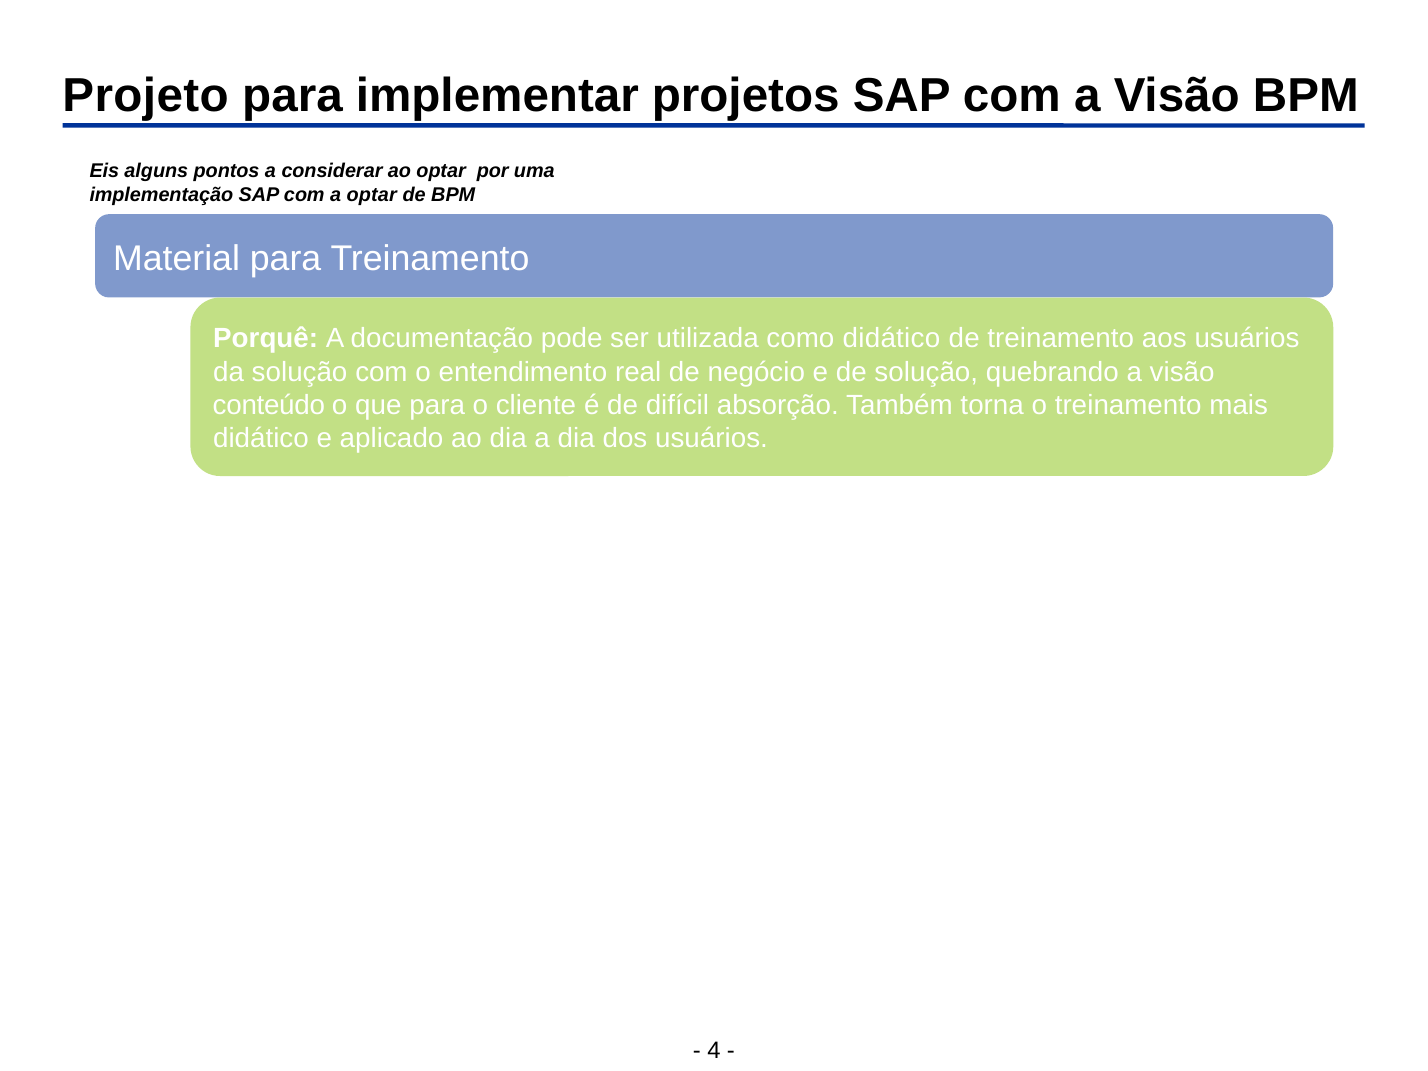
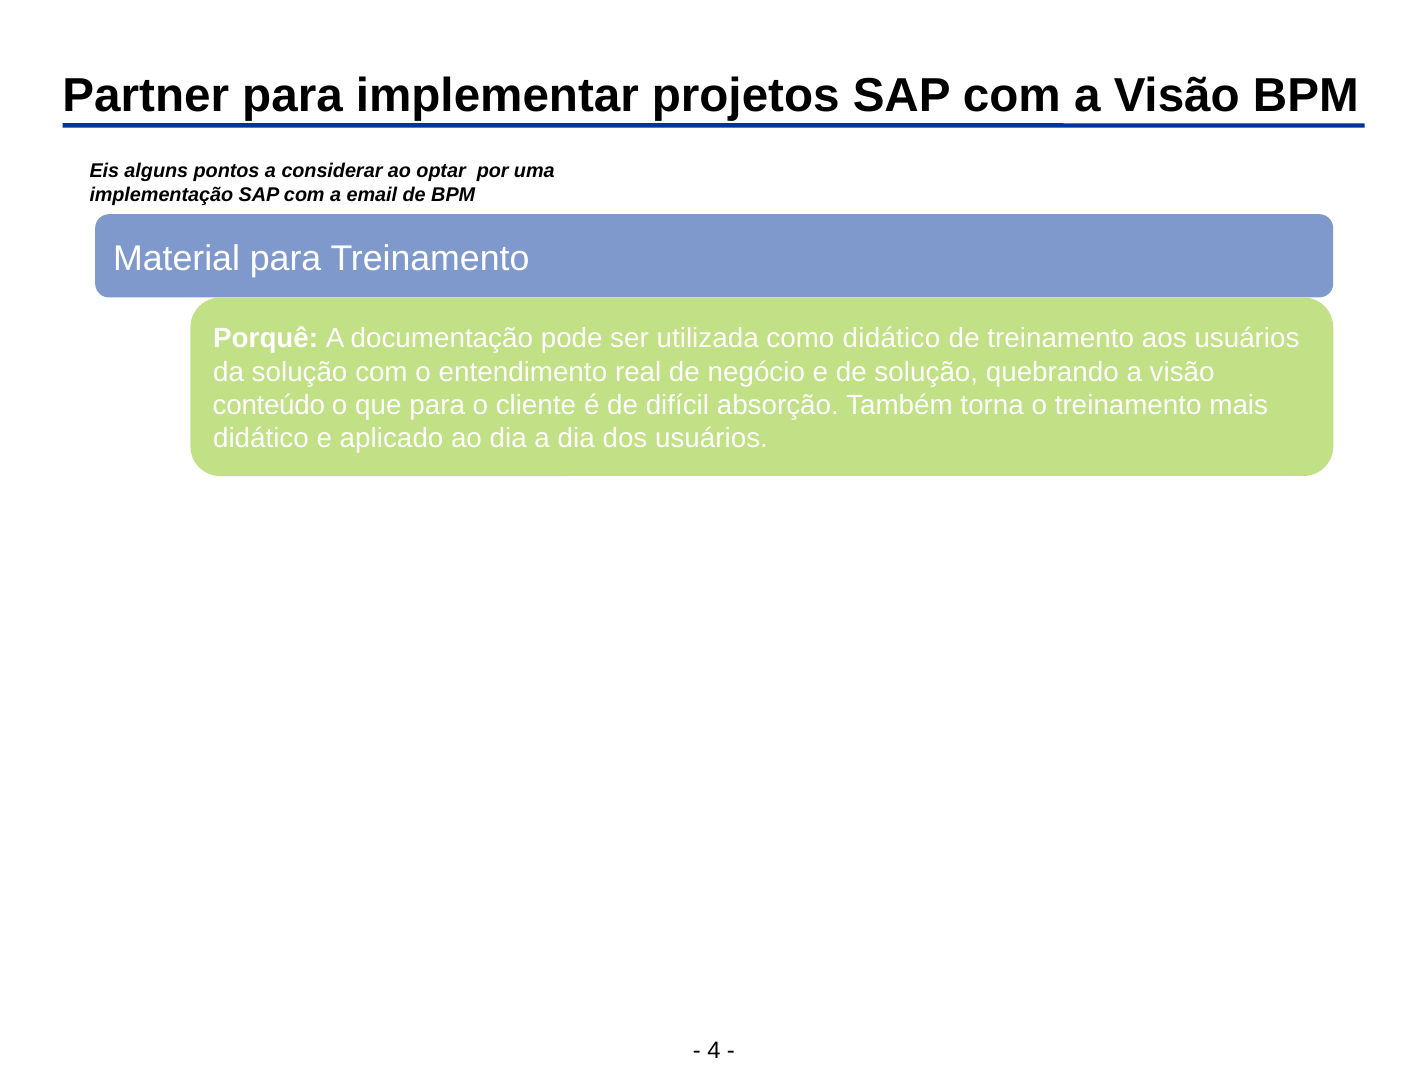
Projeto: Projeto -> Partner
a optar: optar -> email
